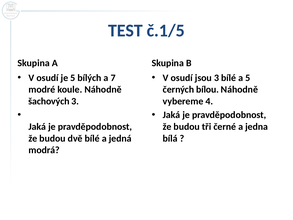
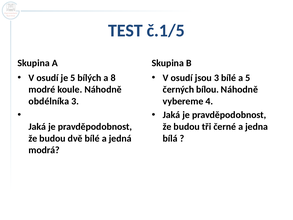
7: 7 -> 8
šachových: šachových -> obdélníka
